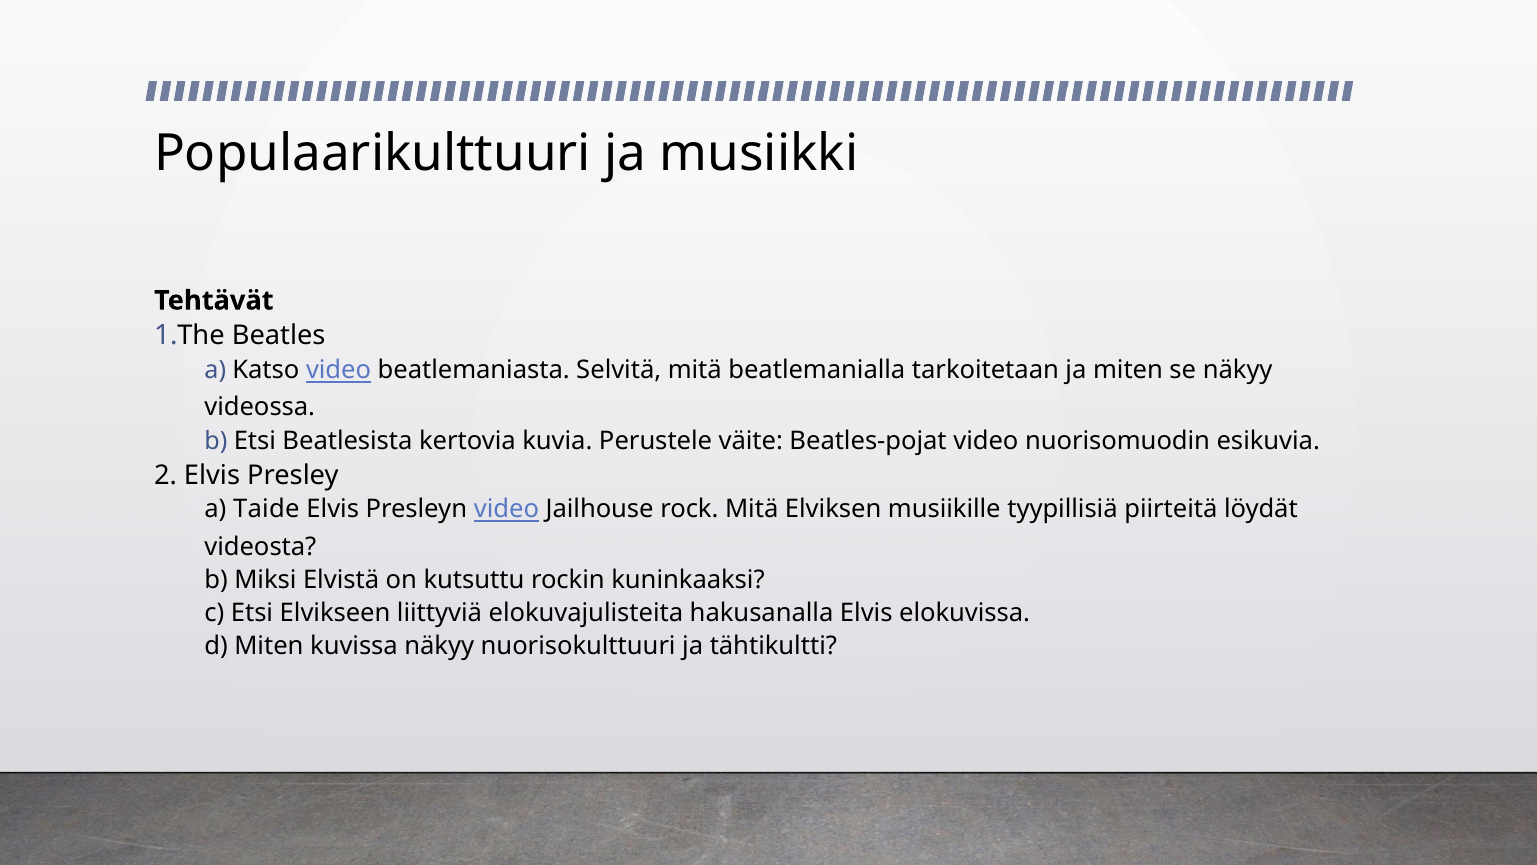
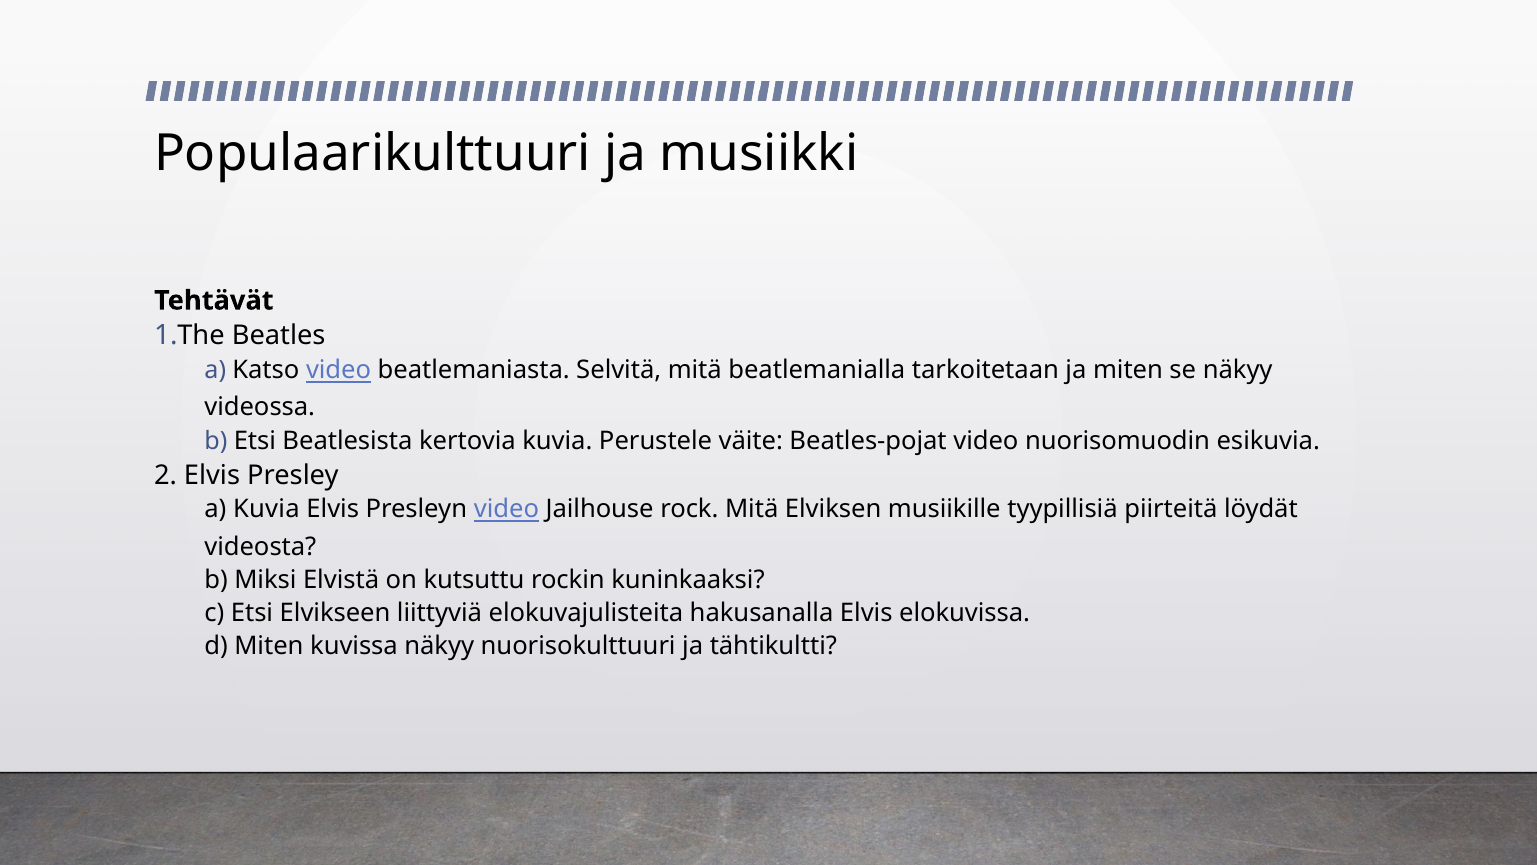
a Taide: Taide -> Kuvia
